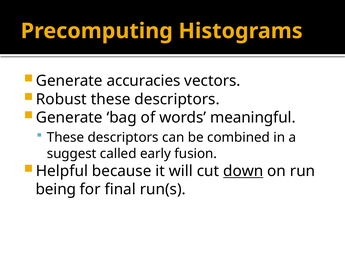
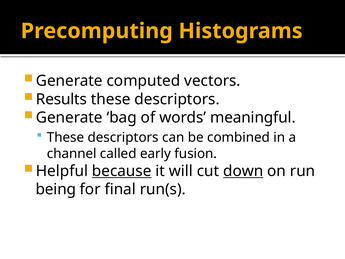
accuracies: accuracies -> computed
Robust: Robust -> Results
suggest: suggest -> channel
because underline: none -> present
